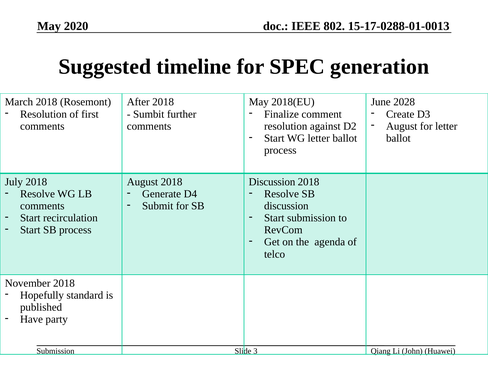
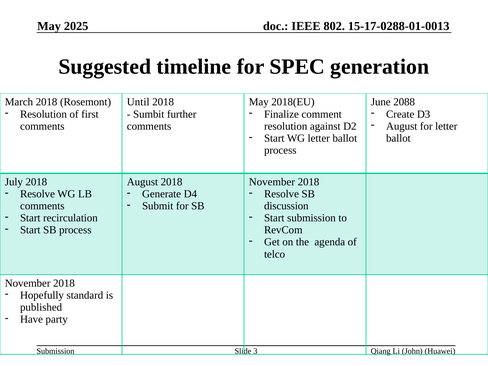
2020: 2020 -> 2025
After: After -> Until
2028: 2028 -> 2088
Discussion at (272, 182): Discussion -> November
